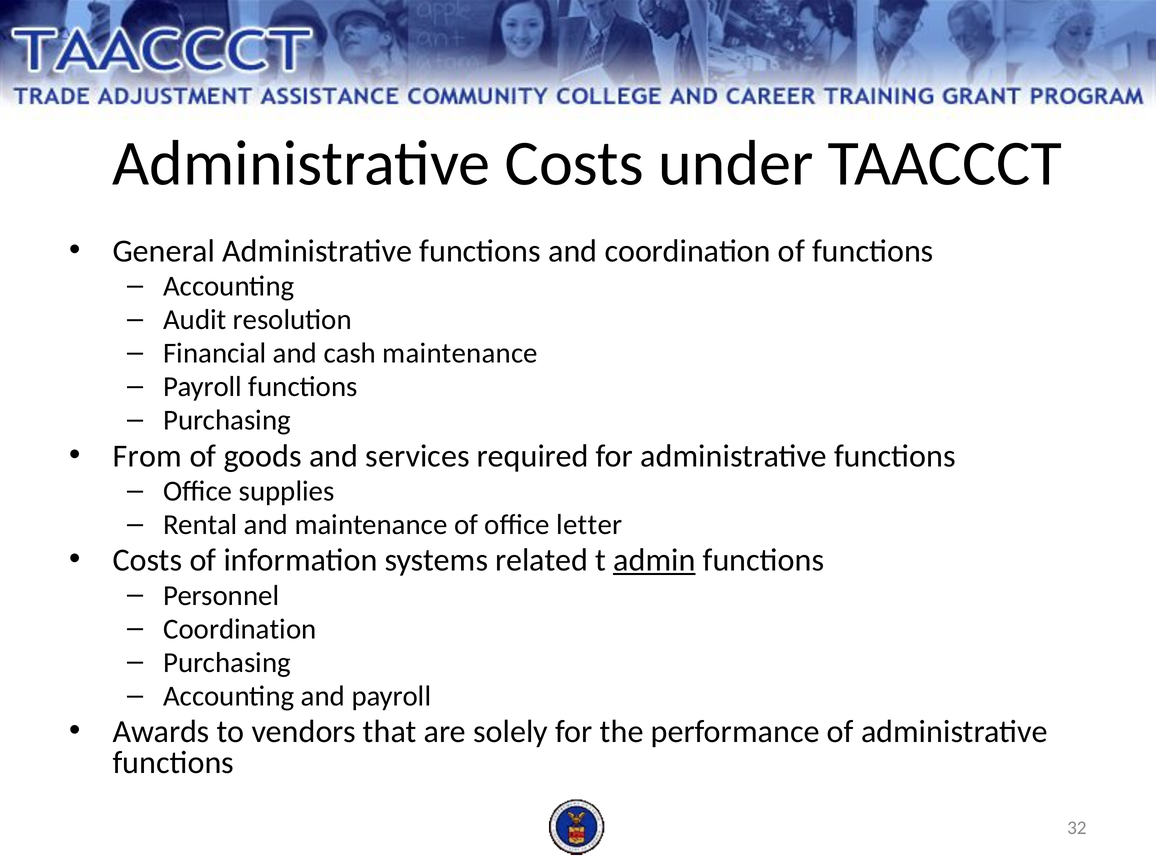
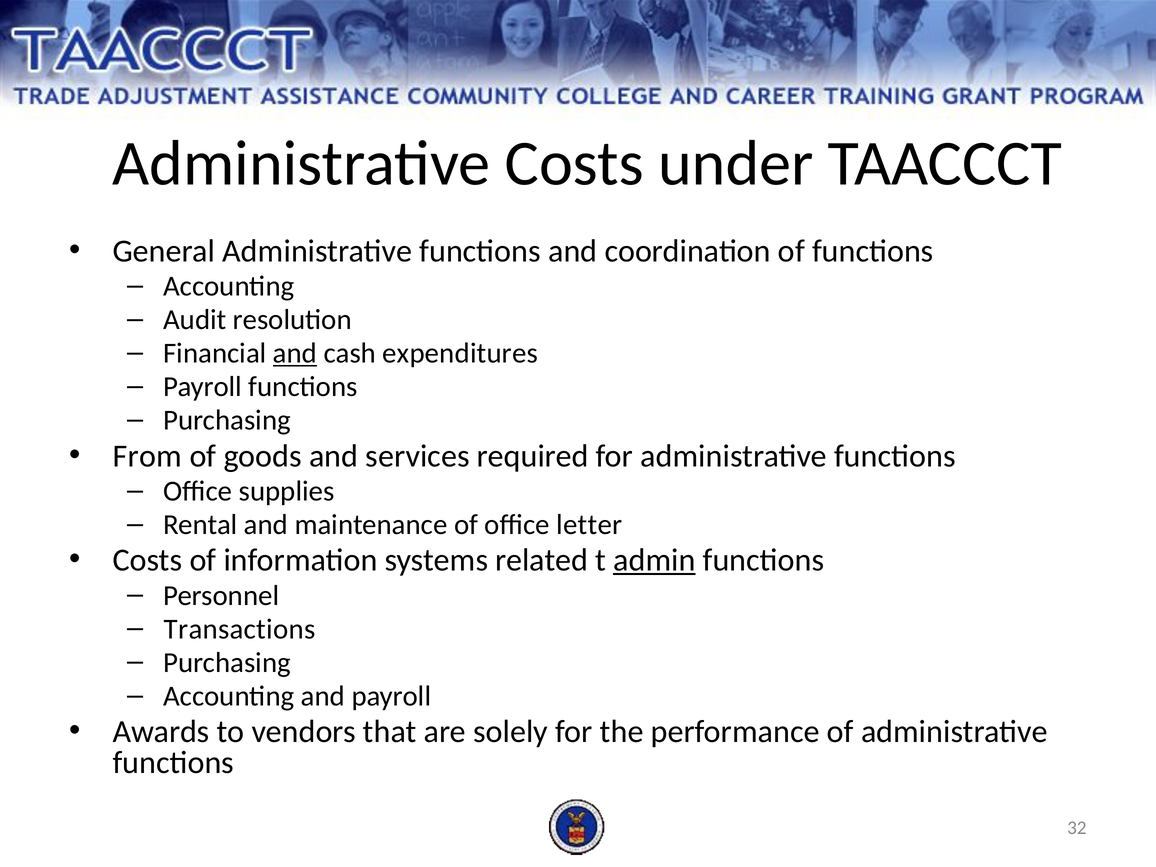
and at (295, 353) underline: none -> present
cash maintenance: maintenance -> expenditures
Coordination at (240, 629): Coordination -> Transactions
